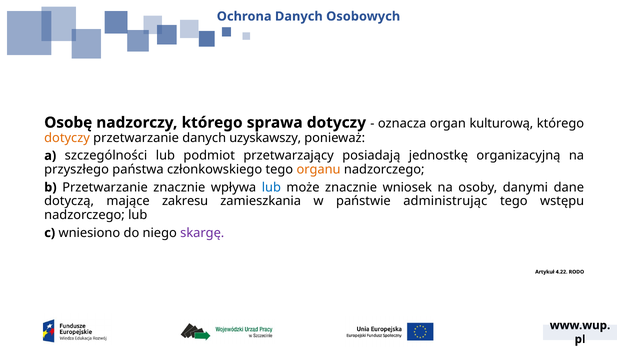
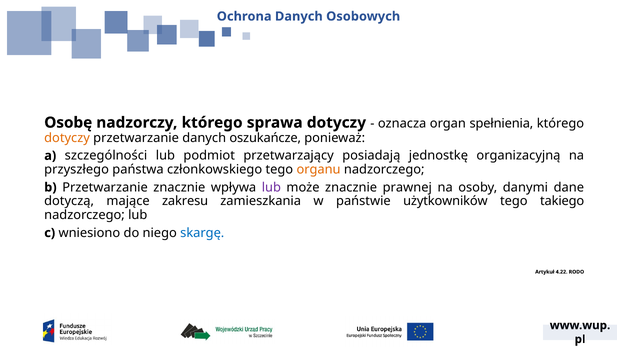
kulturową: kulturową -> spełnienia
uzyskawszy: uzyskawszy -> oszukańcze
lub at (271, 187) colour: blue -> purple
wniosek: wniosek -> prawnej
administrując: administrując -> użytkowników
wstępu: wstępu -> takiego
skargę colour: purple -> blue
